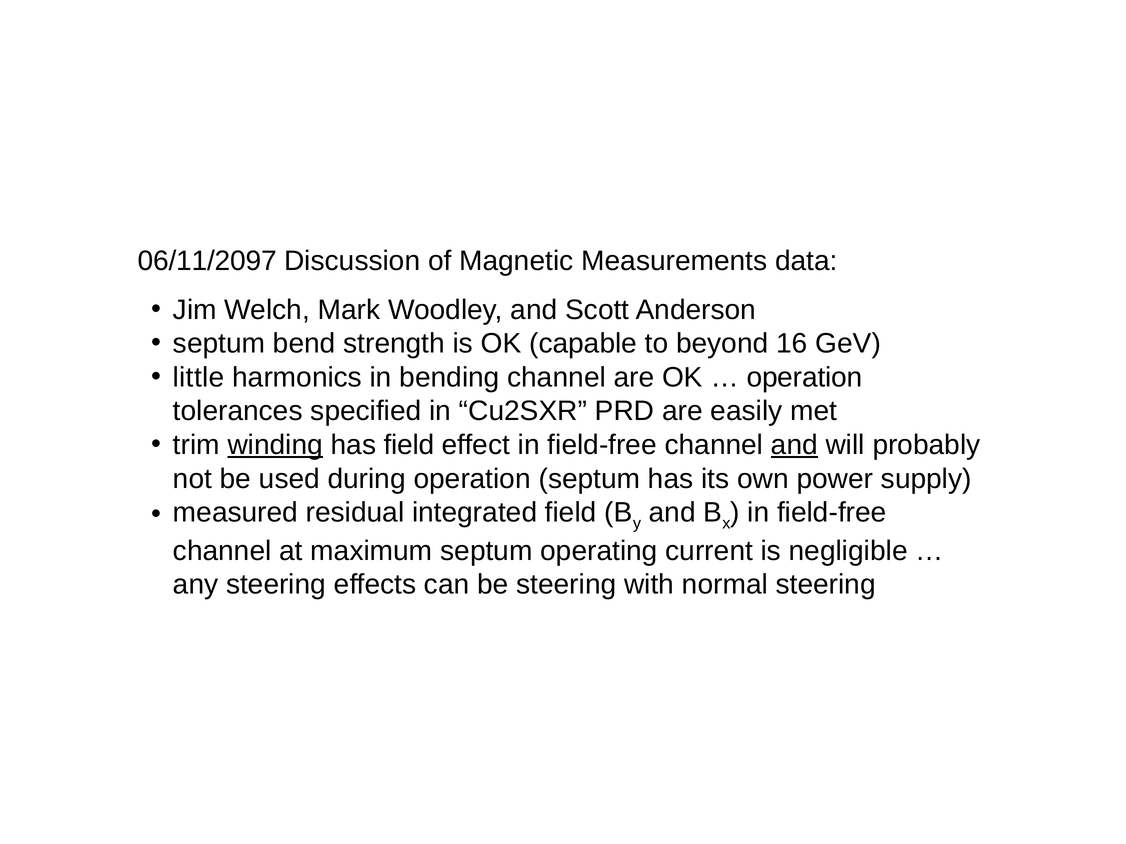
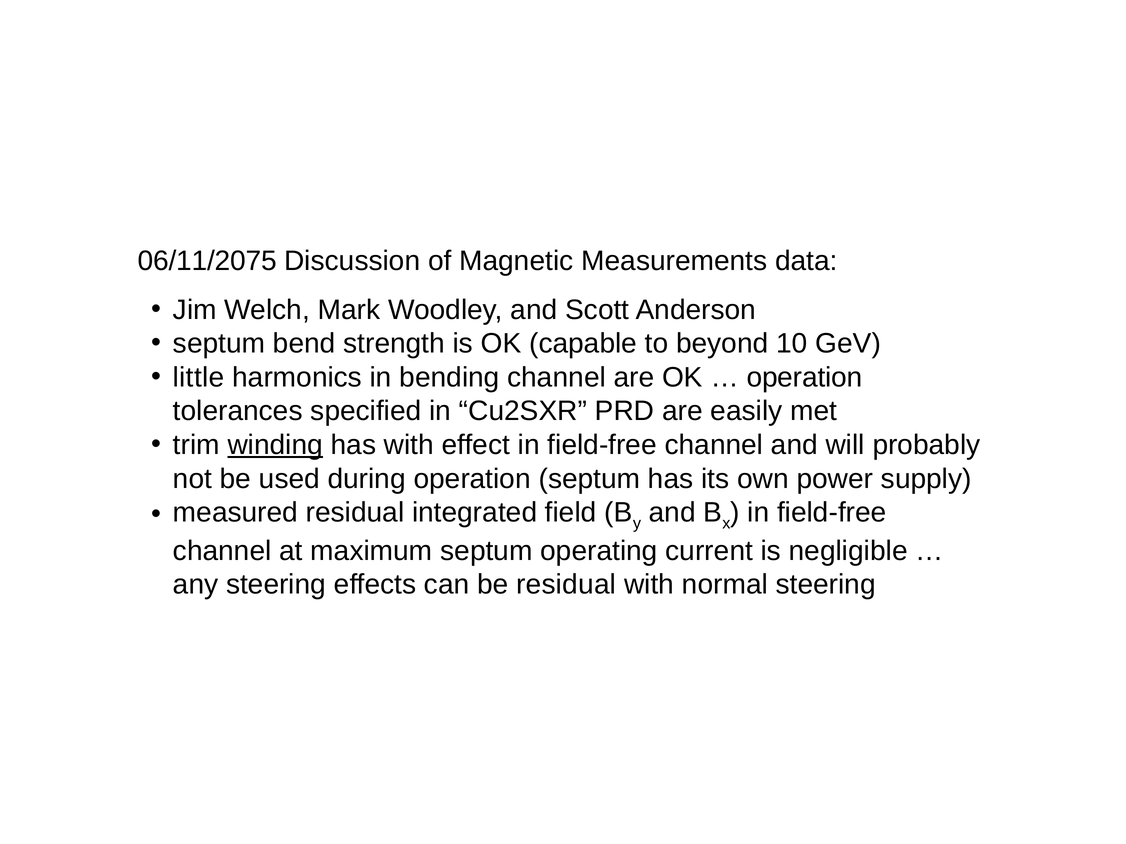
06/11/2097: 06/11/2097 -> 06/11/2075
16: 16 -> 10
has field: field -> with
and at (794, 445) underline: present -> none
be steering: steering -> residual
